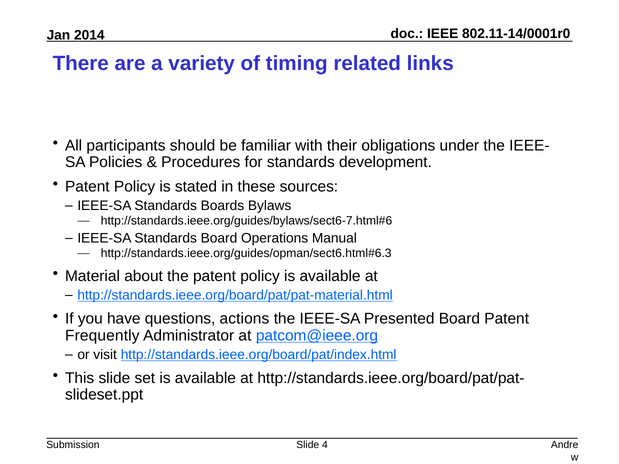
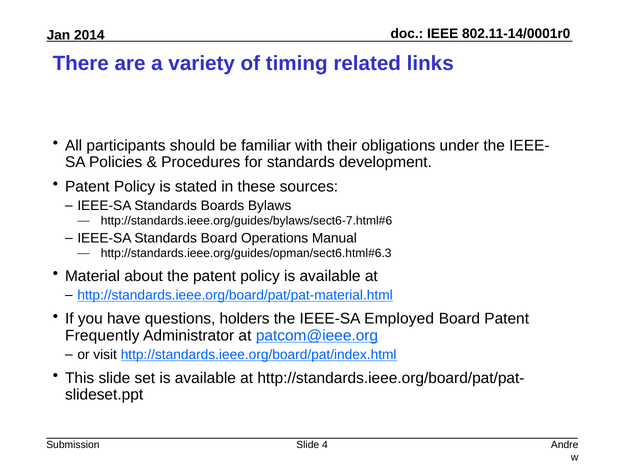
actions: actions -> holders
Presented: Presented -> Employed
